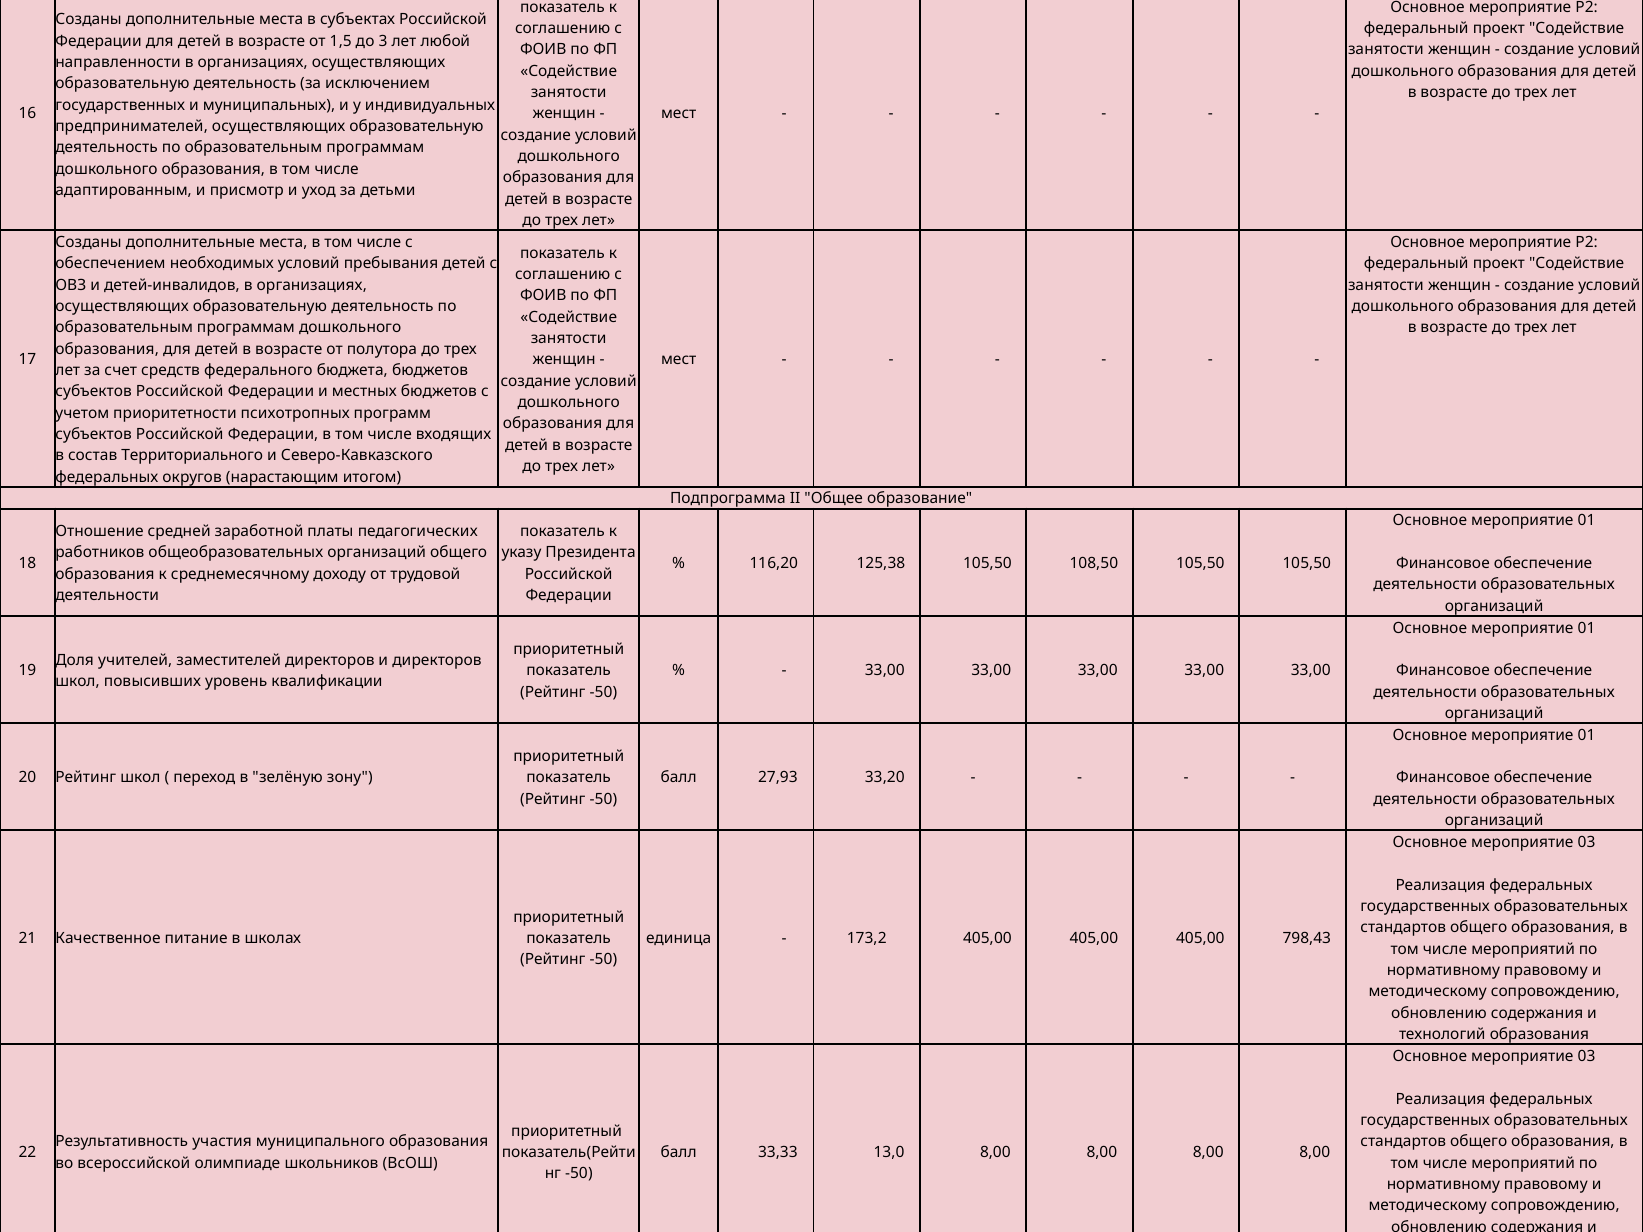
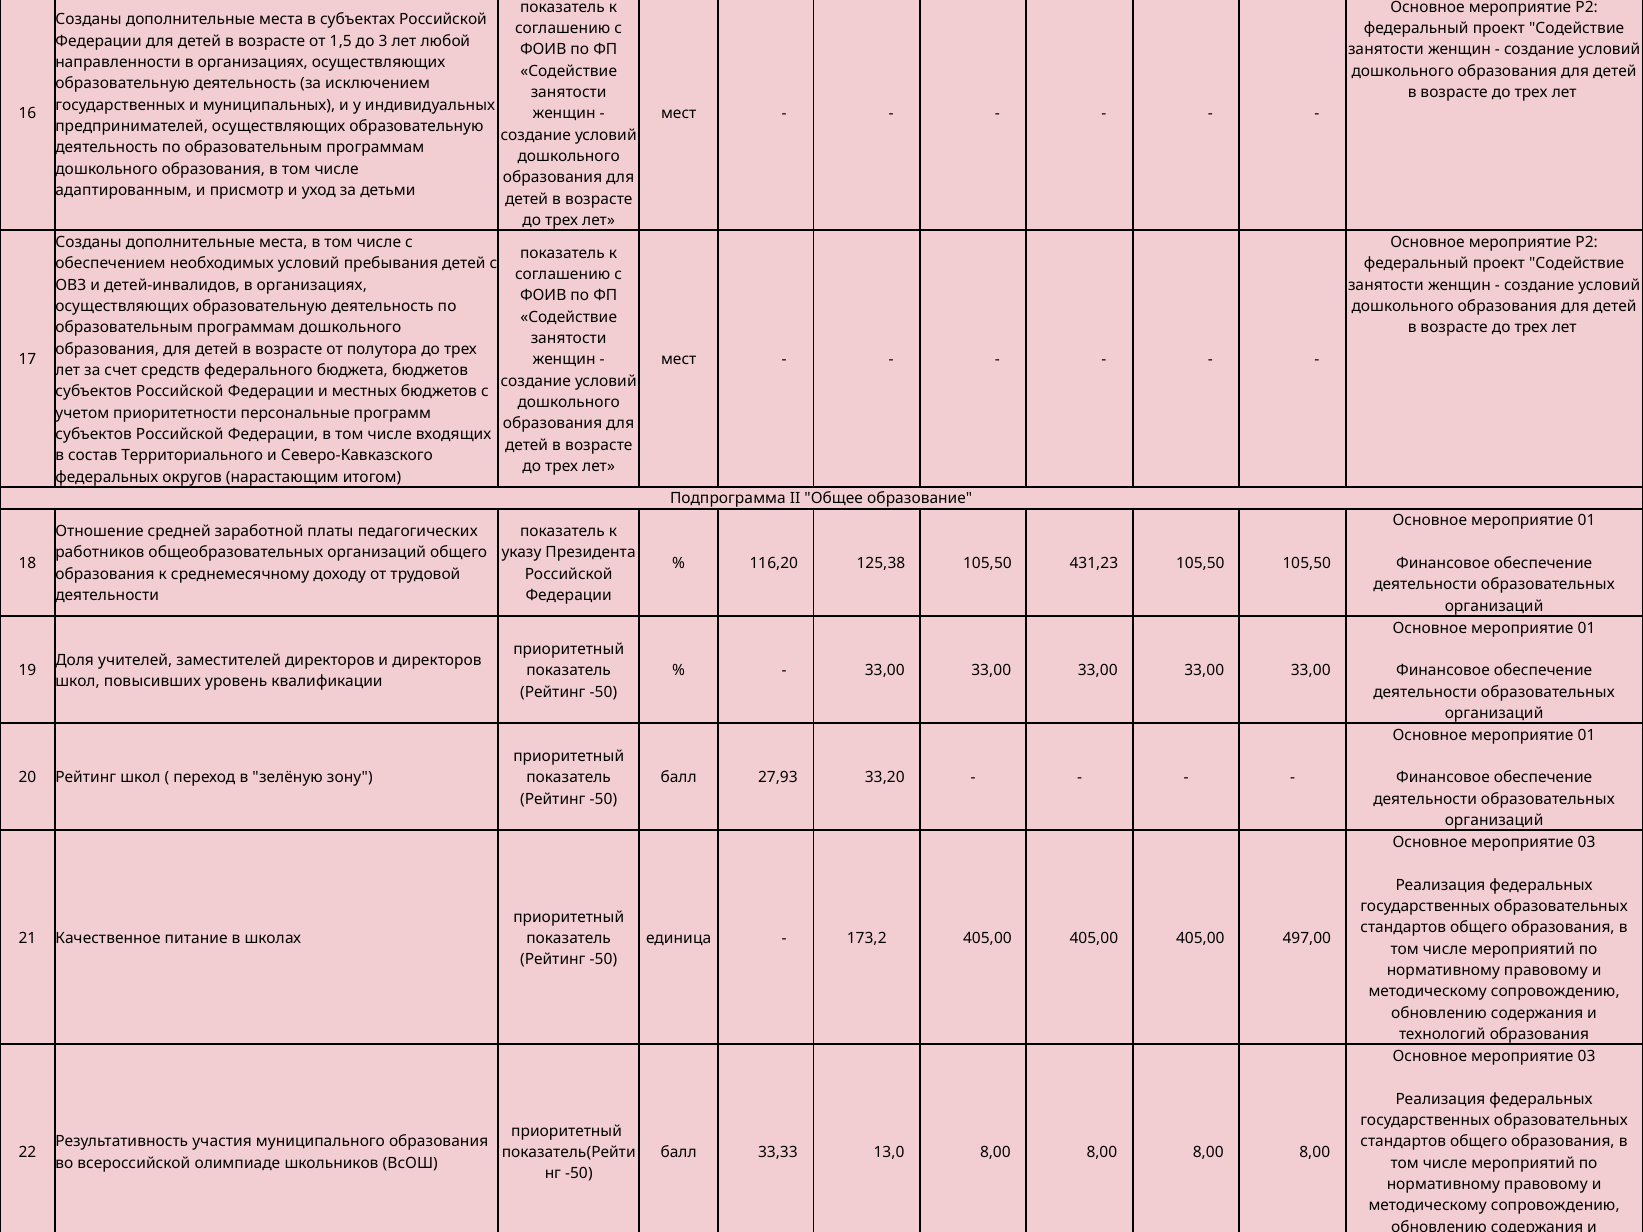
психотропных: психотропных -> персональные
108,50: 108,50 -> 431,23
798,43: 798,43 -> 497,00
